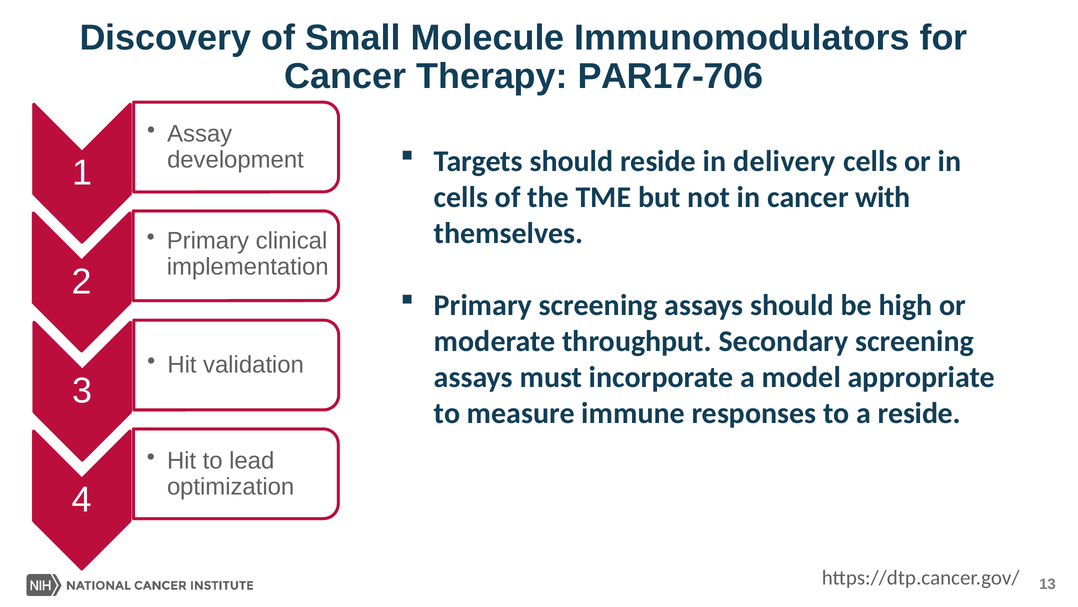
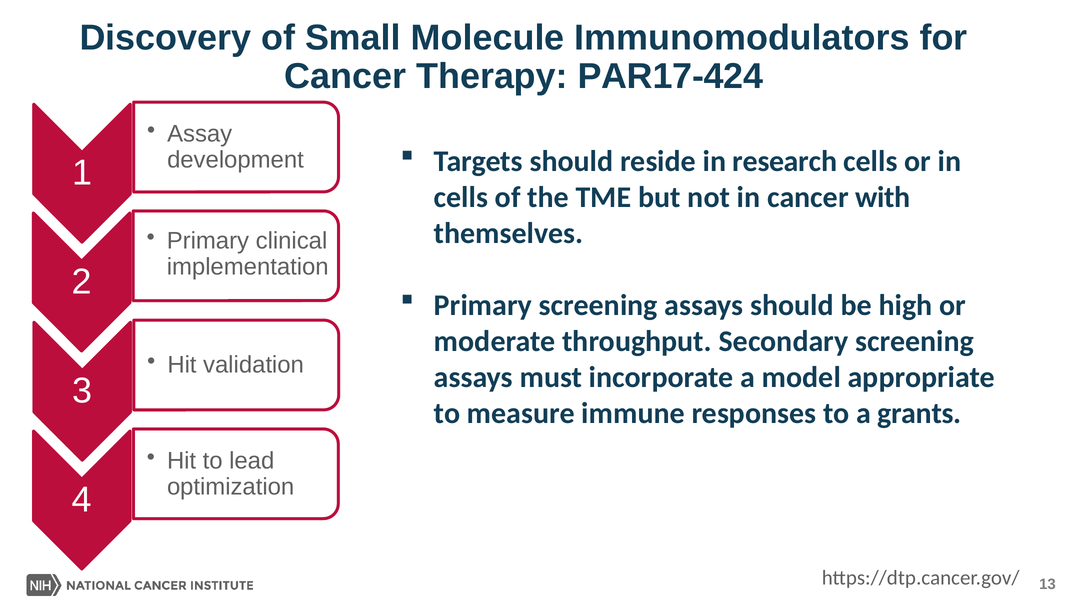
PAR17-706: PAR17-706 -> PAR17-424
delivery: delivery -> research
a reside: reside -> grants
